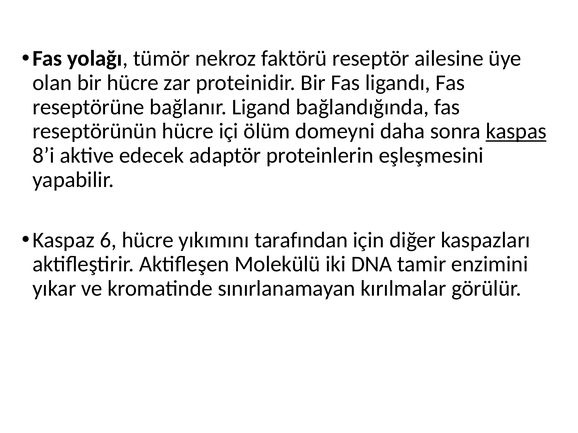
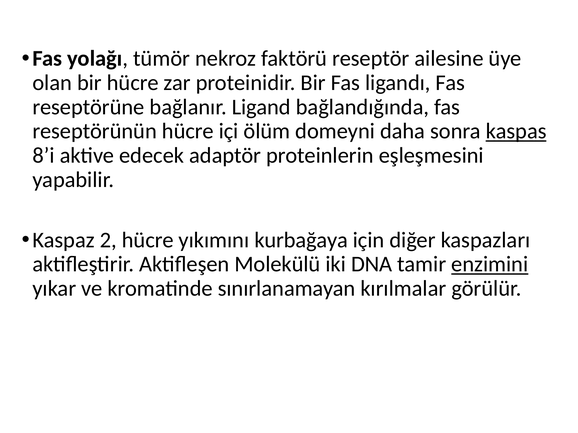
6: 6 -> 2
tarafından: tarafından -> kurbağaya
enzimini underline: none -> present
